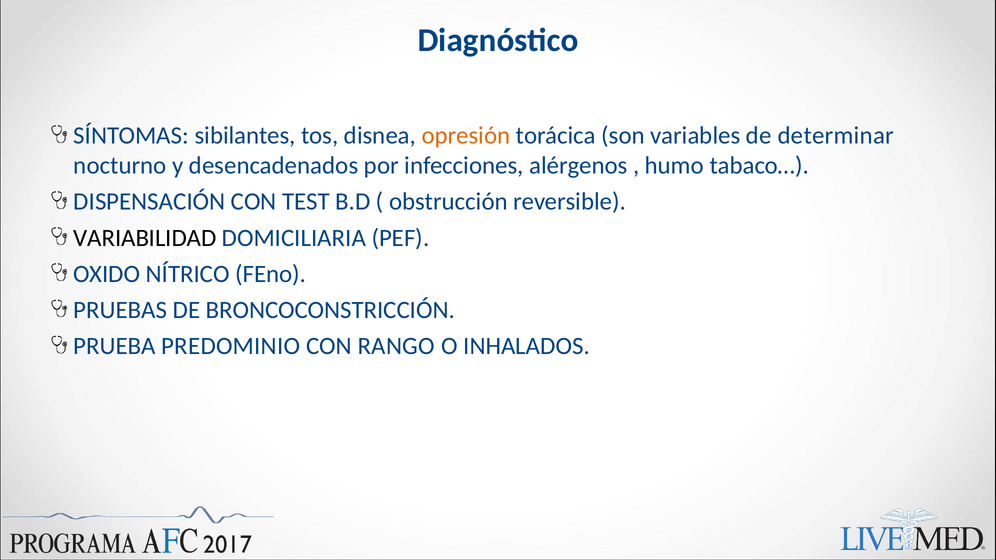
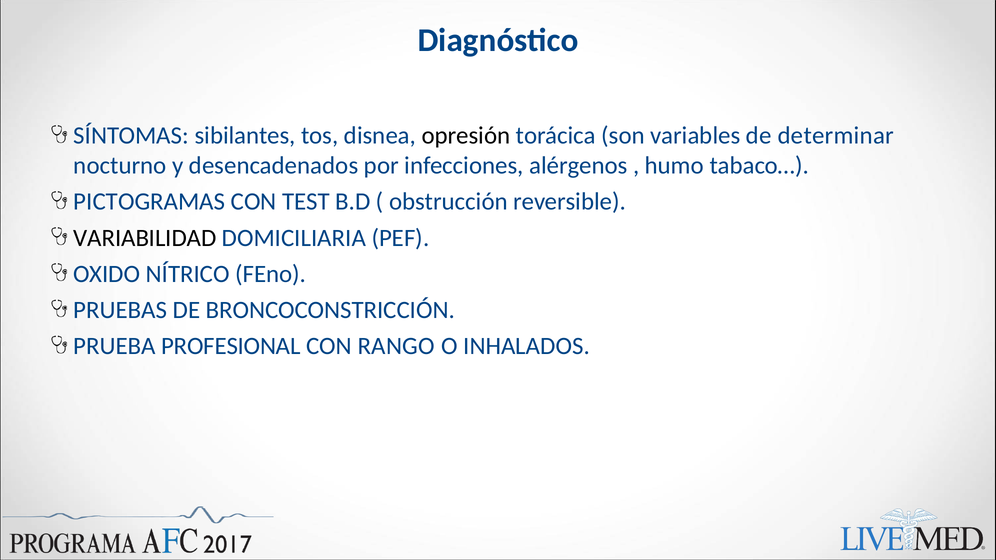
opresión colour: orange -> black
DISPENSACIÓN: DISPENSACIÓN -> PICTOGRAMAS
PREDOMINIO: PREDOMINIO -> PROFESIONAL
